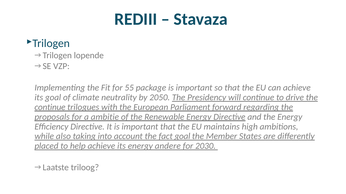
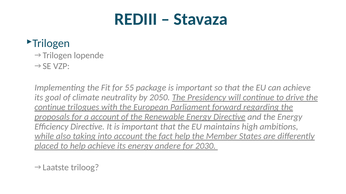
a ambitie: ambitie -> account
fact goal: goal -> help
